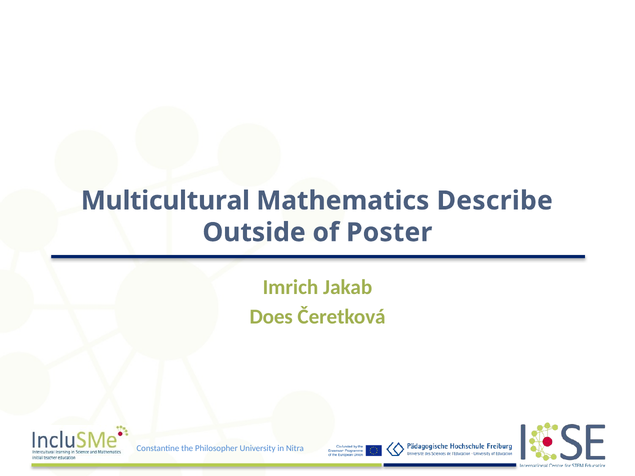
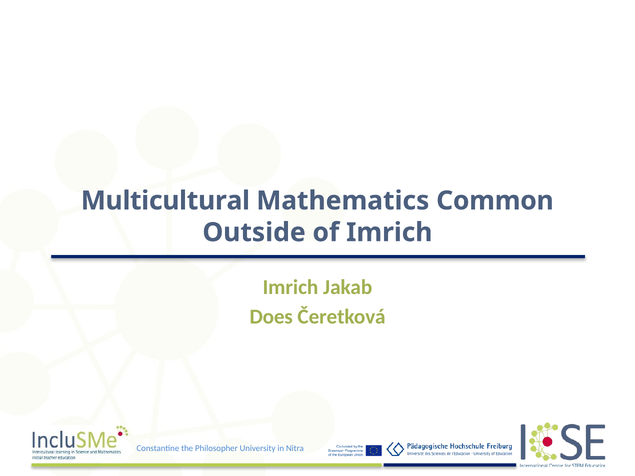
Describe: Describe -> Common
of Poster: Poster -> Imrich
